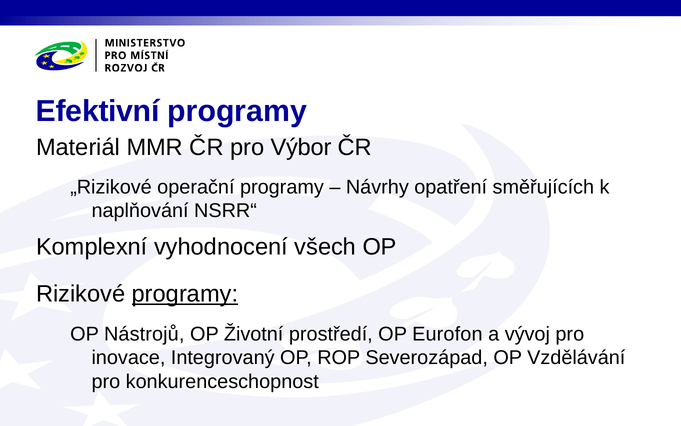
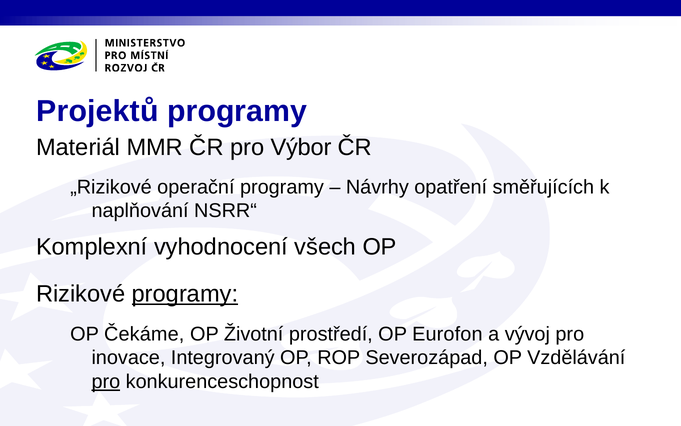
Efektivní: Efektivní -> Projektů
Nástrojů: Nástrojů -> Čekáme
pro at (106, 381) underline: none -> present
